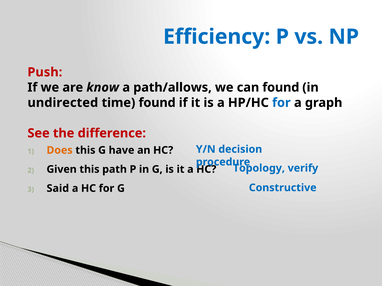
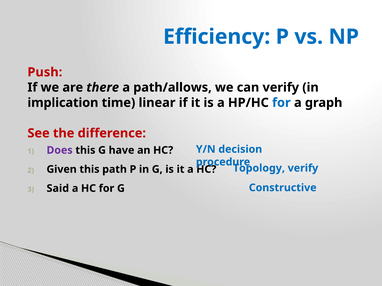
know: know -> there
can found: found -> verify
undirected: undirected -> implication
time found: found -> linear
Does colour: orange -> purple
